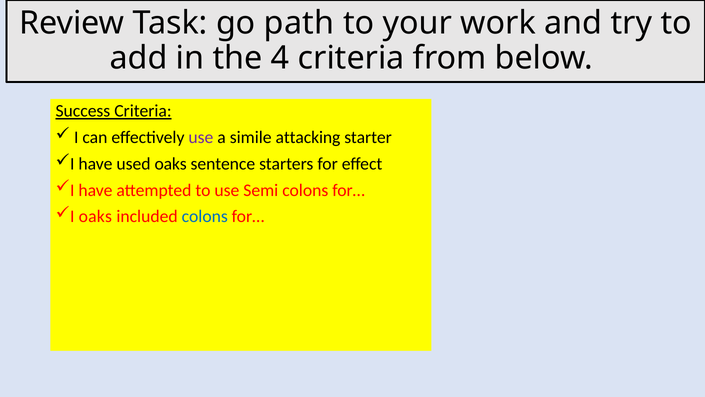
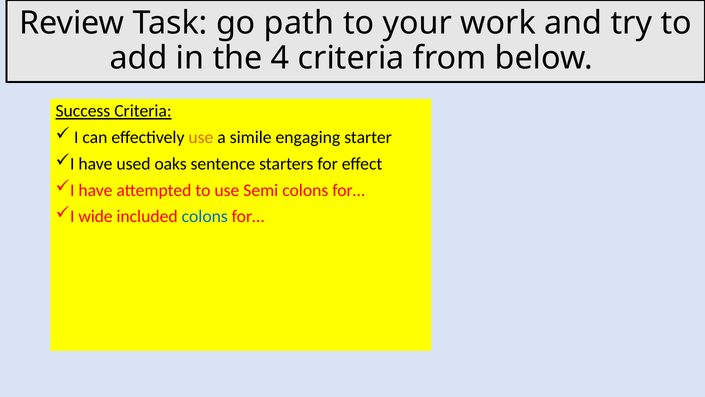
use at (201, 137) colour: purple -> orange
attacking: attacking -> engaging
I oaks: oaks -> wide
